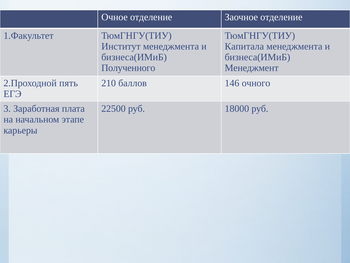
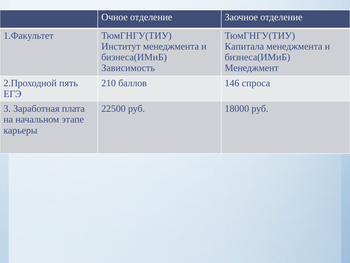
Полученного: Полученного -> Зависимость
очного: очного -> спроса
